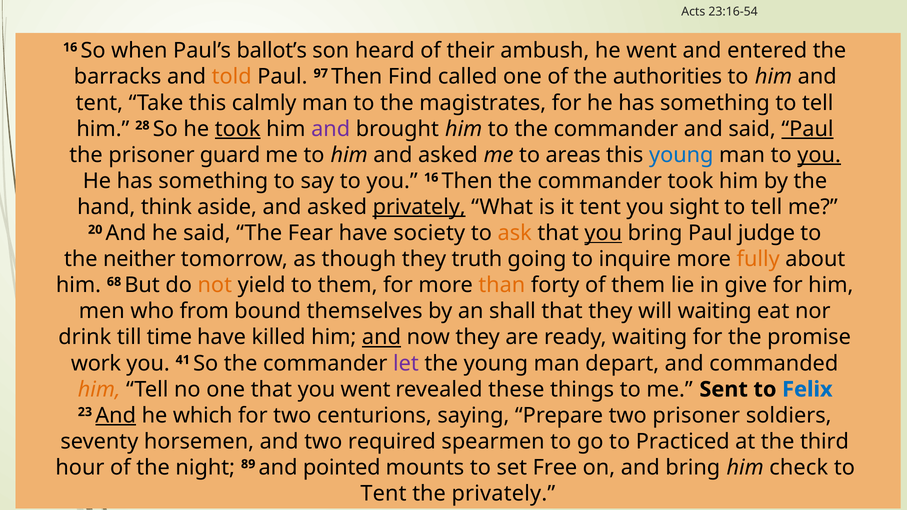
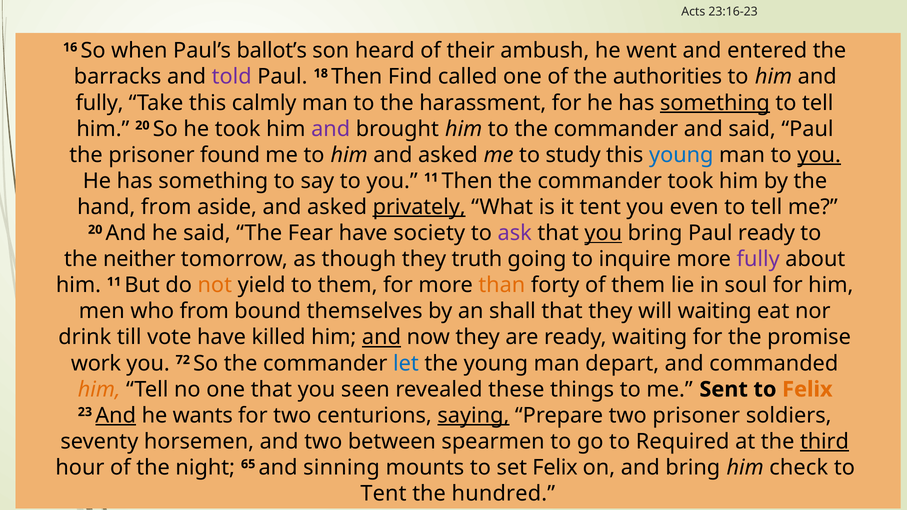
23:16-54: 23:16-54 -> 23:16-23
told colour: orange -> purple
97: 97 -> 18
tent at (99, 103): tent -> fully
magistrates: magistrates -> harassment
something at (715, 103) underline: none -> present
him 28: 28 -> 20
took at (238, 129) underline: present -> none
Paul at (807, 129) underline: present -> none
guard: guard -> found
areas: areas -> study
you 16: 16 -> 11
hand think: think -> from
sight: sight -> even
ask colour: orange -> purple
Paul judge: judge -> ready
fully at (758, 259) colour: orange -> purple
him 68: 68 -> 11
give: give -> soul
time: time -> vote
41: 41 -> 72
let colour: purple -> blue
you went: went -> seen
Felix at (807, 390) colour: blue -> orange
which: which -> wants
saying underline: none -> present
required: required -> between
Practiced: Practiced -> Required
third underline: none -> present
89: 89 -> 65
pointed: pointed -> sinning
set Free: Free -> Felix
the privately: privately -> hundred
